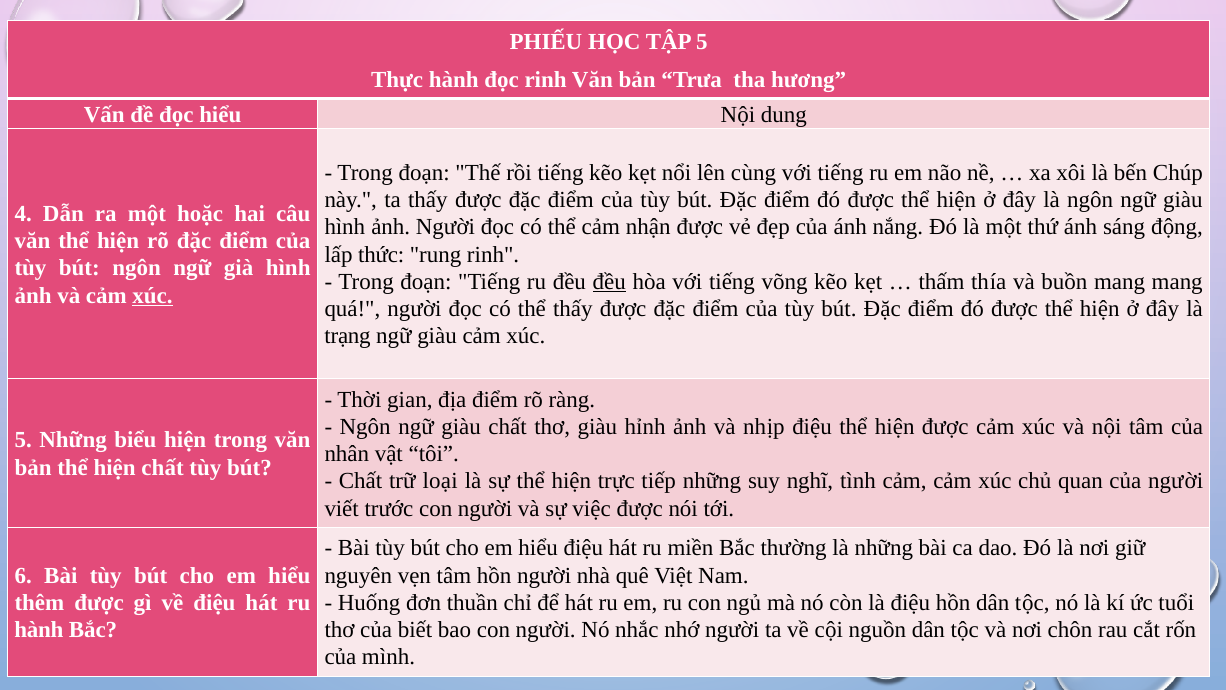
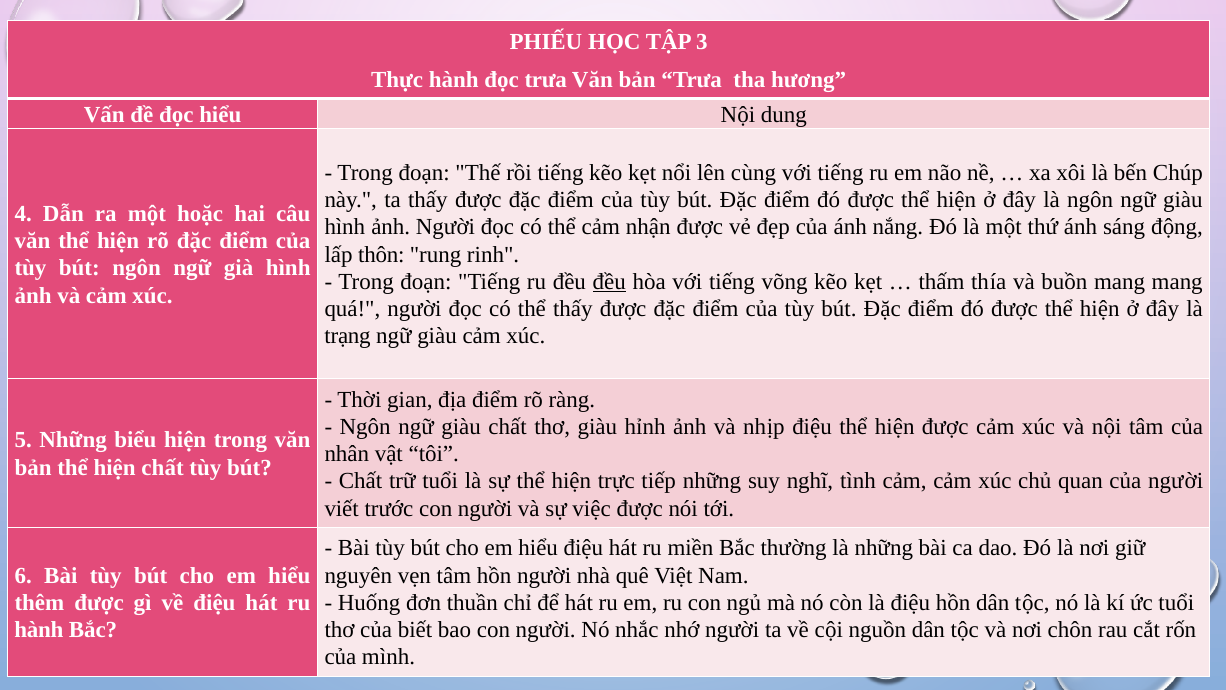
TẬP 5: 5 -> 3
đọc rinh: rinh -> trưa
thức: thức -> thôn
xúc at (153, 295) underline: present -> none
trữ loại: loại -> tuổi
